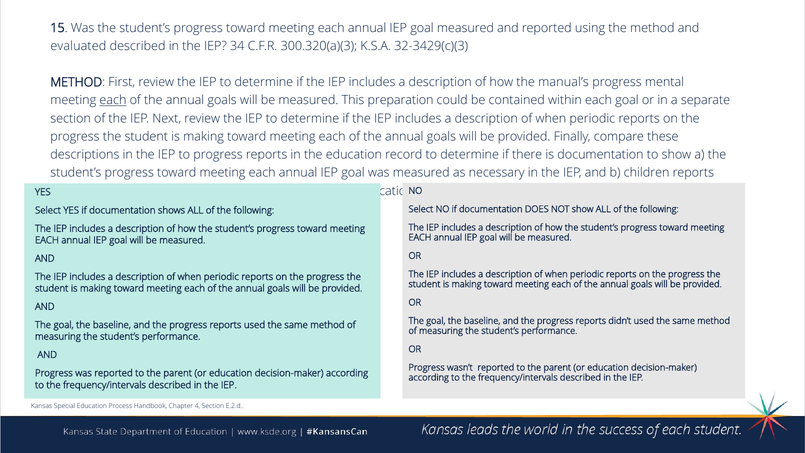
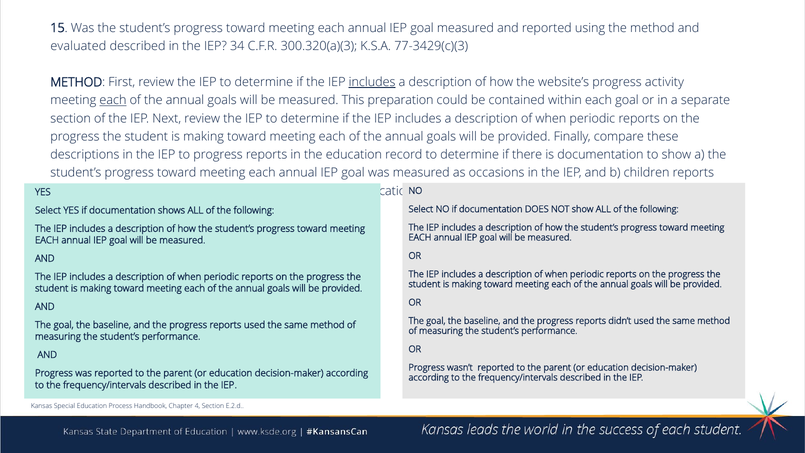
32-3429(c)(3: 32-3429(c)(3 -> 77-3429(c)(3
includes at (372, 82) underline: none -> present
manual’s: manual’s -> website’s
mental: mental -> activity
necessary: necessary -> occasions
